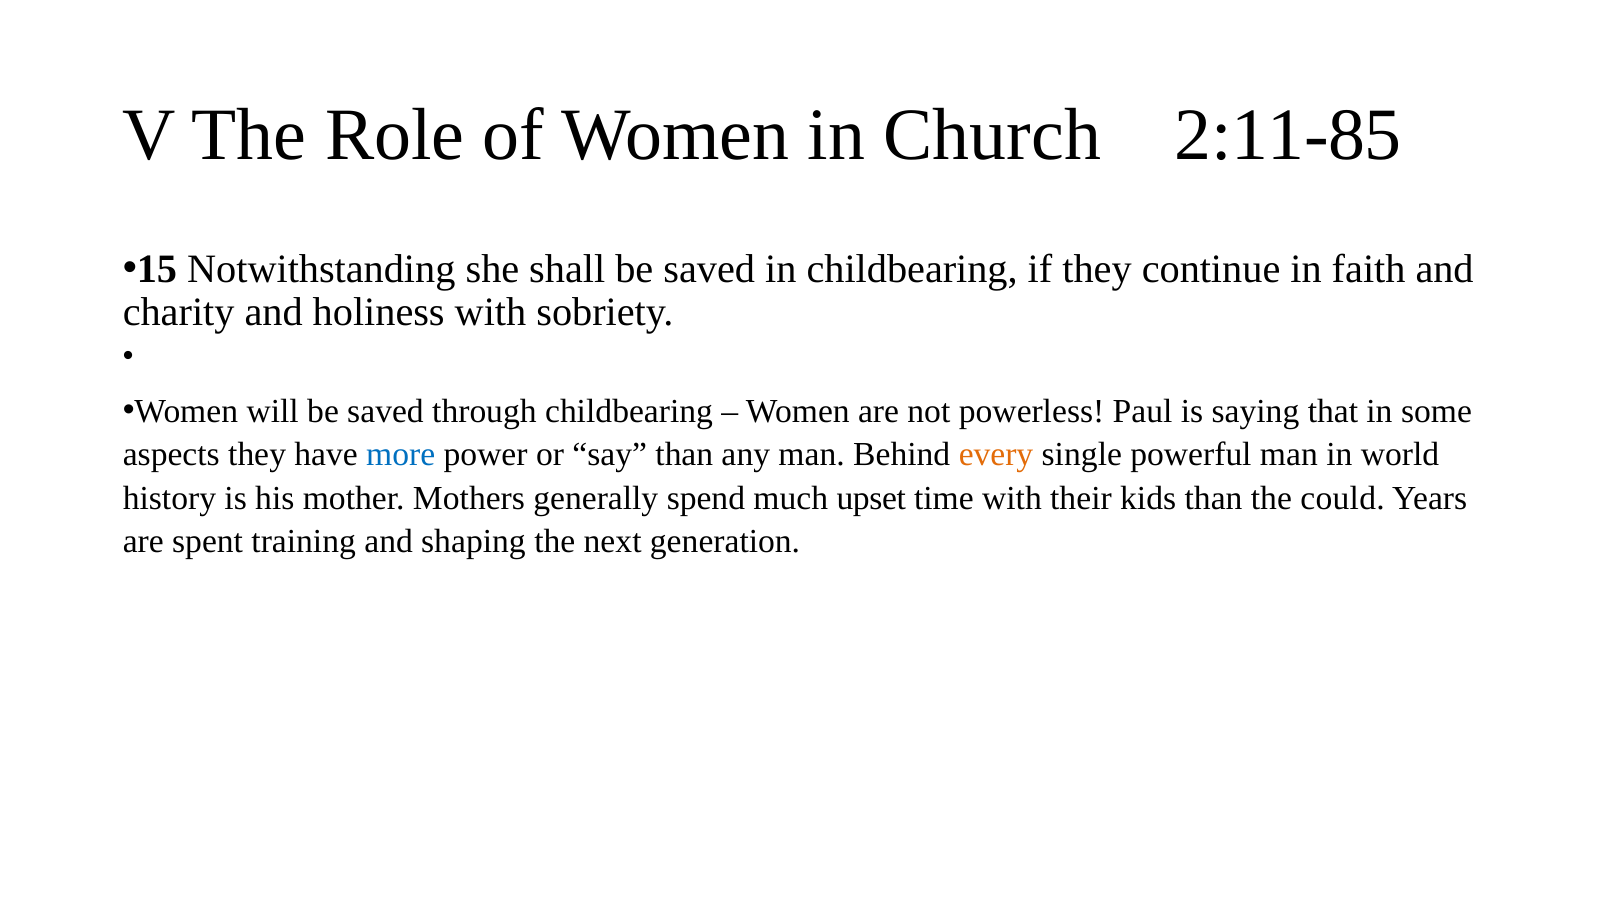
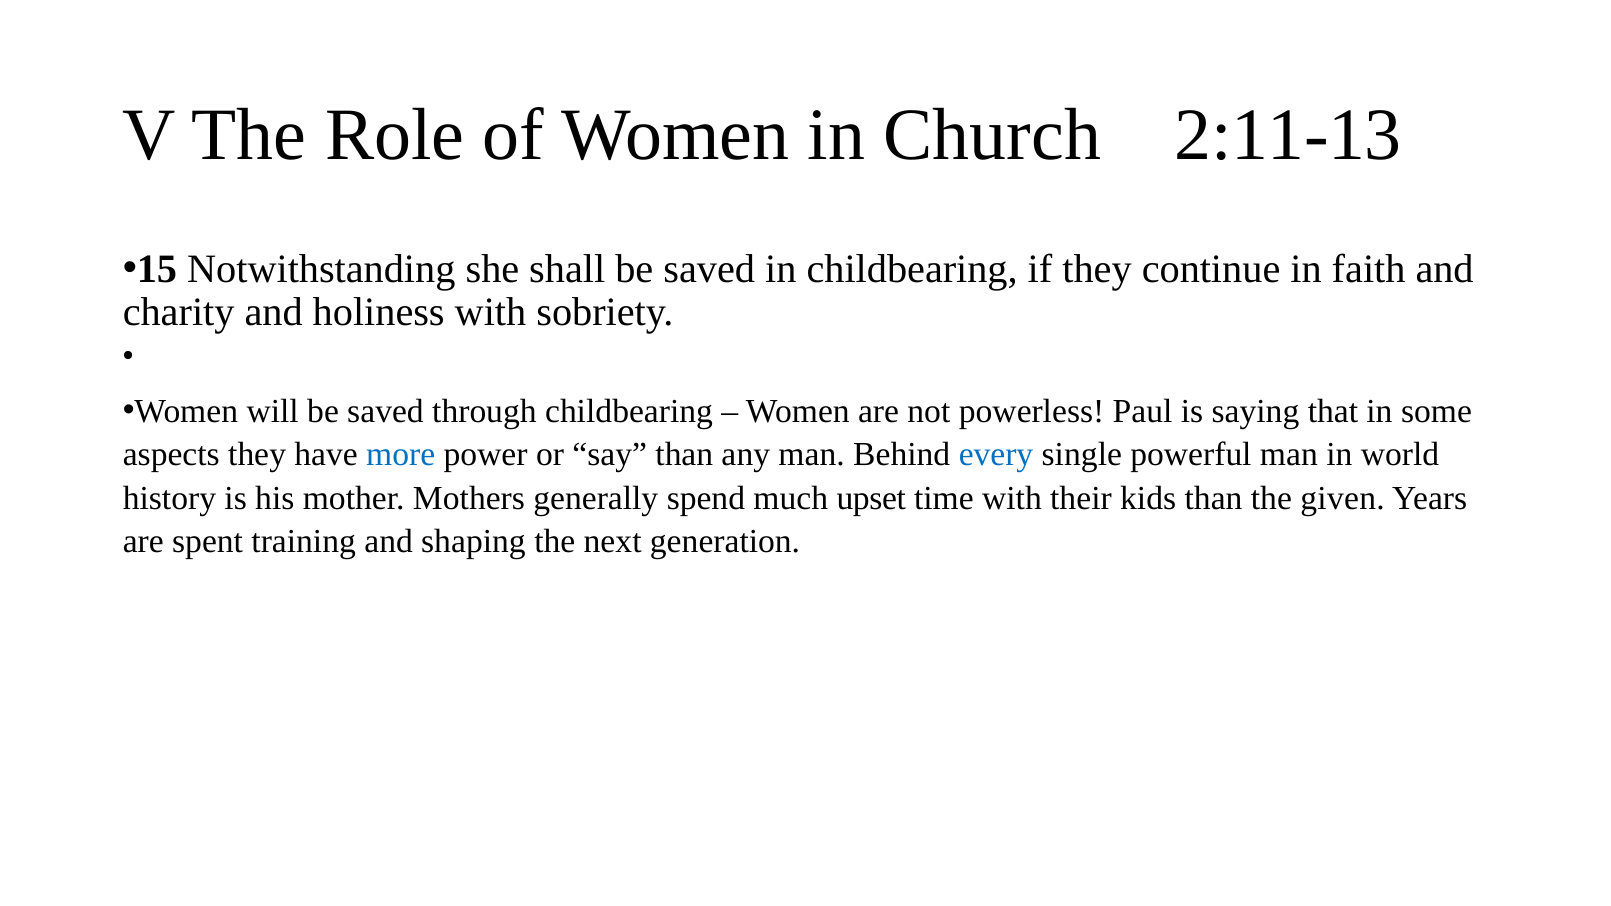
2:11-85: 2:11-85 -> 2:11-13
every colour: orange -> blue
could: could -> given
